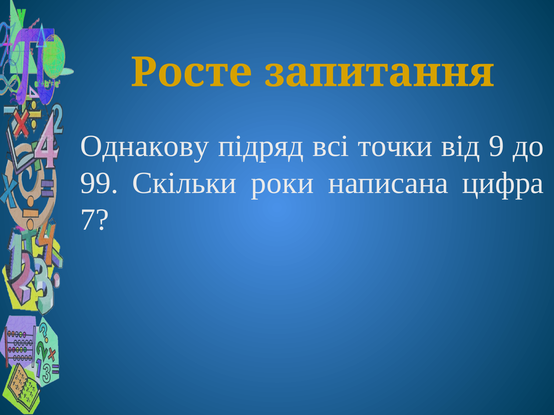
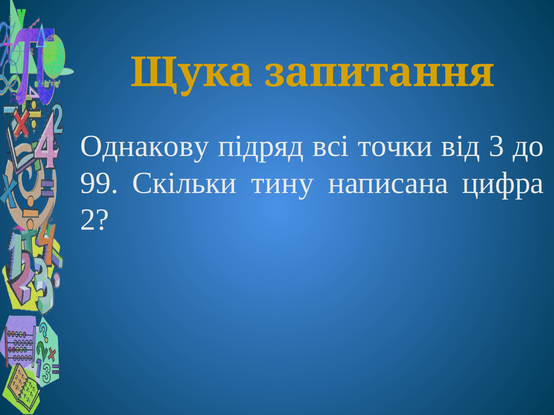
Росте: Росте -> Щука
9: 9 -> 3
роки: роки -> тину
7: 7 -> 2
